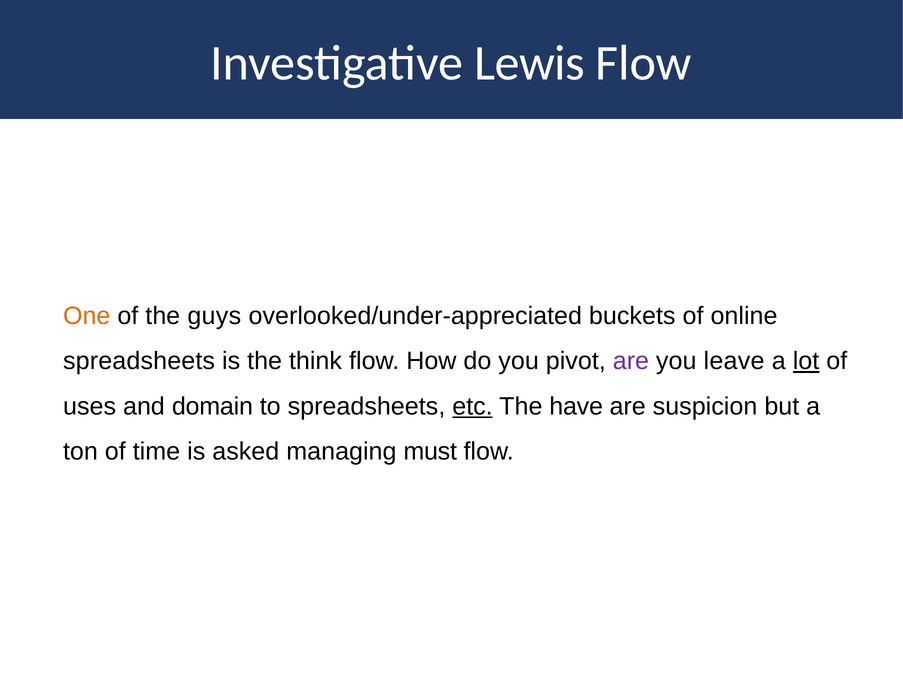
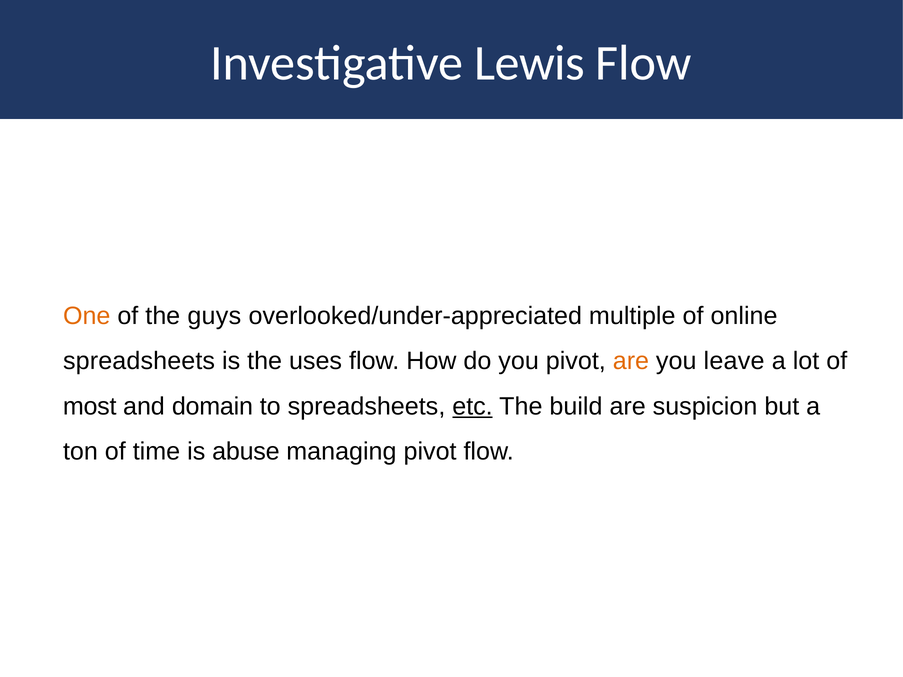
buckets: buckets -> multiple
think: think -> uses
are at (631, 361) colour: purple -> orange
lot underline: present -> none
uses: uses -> most
have: have -> build
asked: asked -> abuse
managing must: must -> pivot
